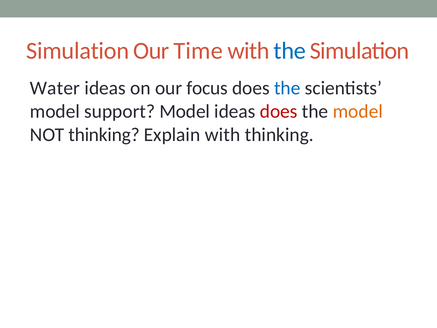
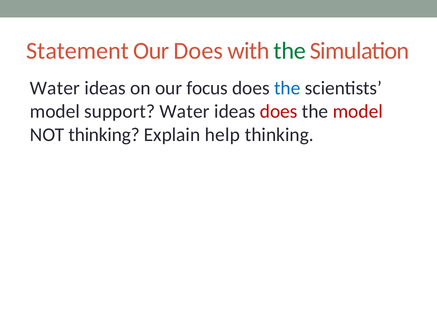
Simulation at (78, 51): Simulation -> Statement
Our Time: Time -> Does
the at (290, 51) colour: blue -> green
support Model: Model -> Water
model at (358, 111) colour: orange -> red
Explain with: with -> help
